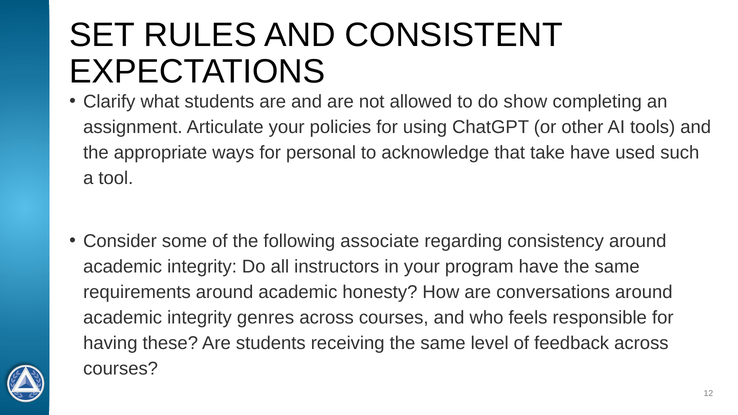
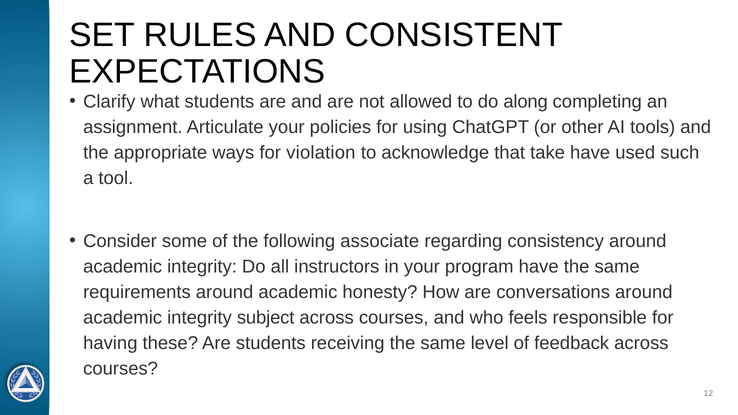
show: show -> along
personal: personal -> violation
genres: genres -> subject
